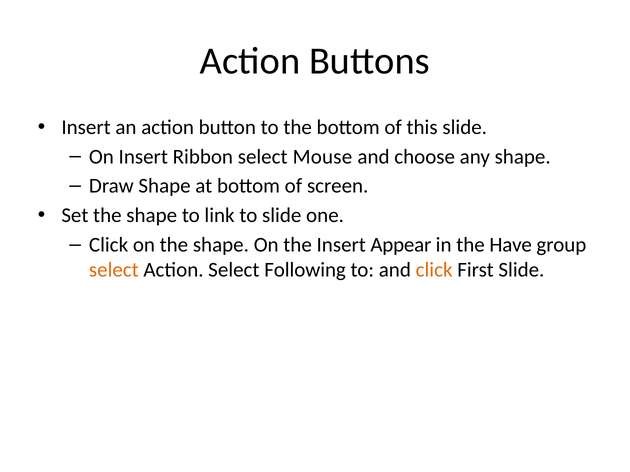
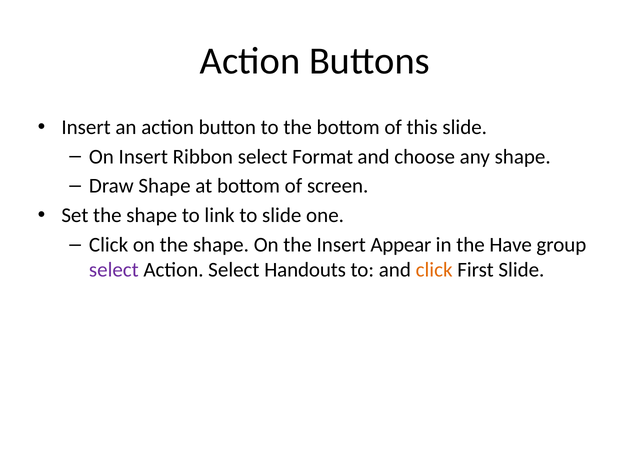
Mouse: Mouse -> Format
select at (114, 270) colour: orange -> purple
Following: Following -> Handouts
